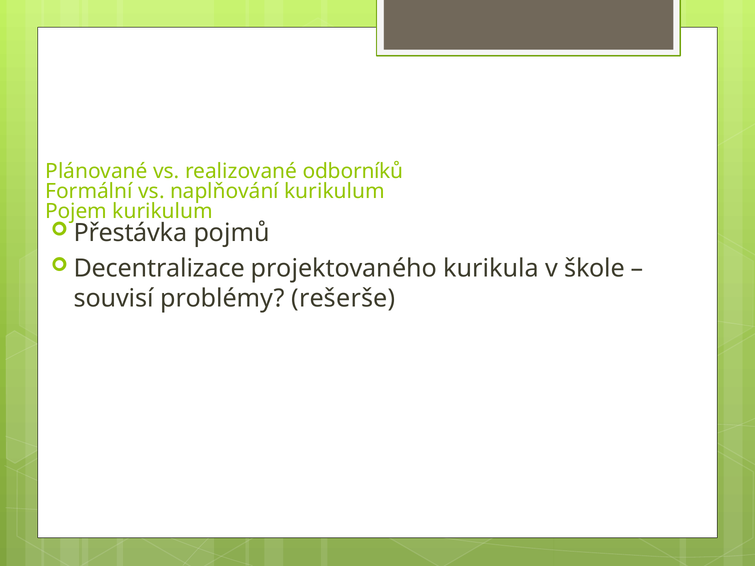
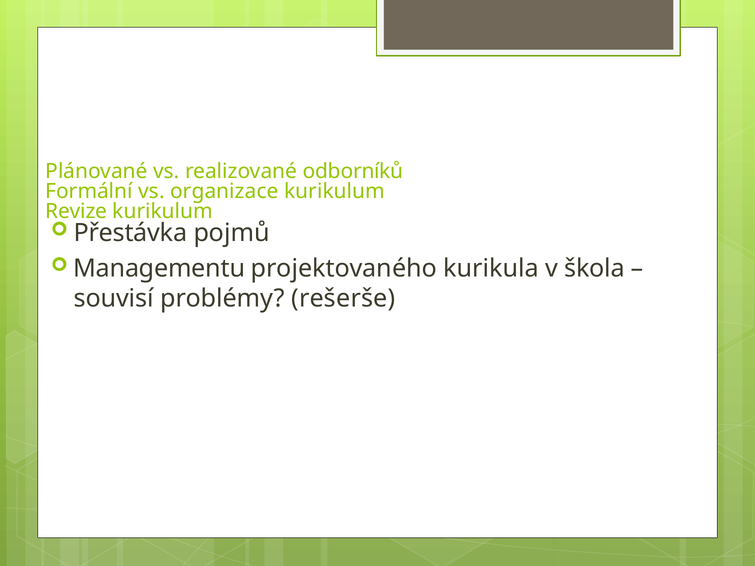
naplňování: naplňování -> organizace
Pojem: Pojem -> Revize
Decentralizace: Decentralizace -> Managementu
škole: škole -> škola
